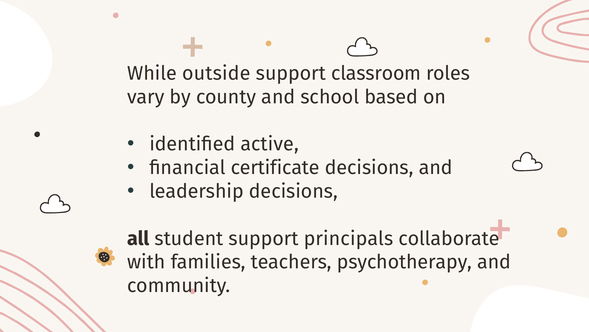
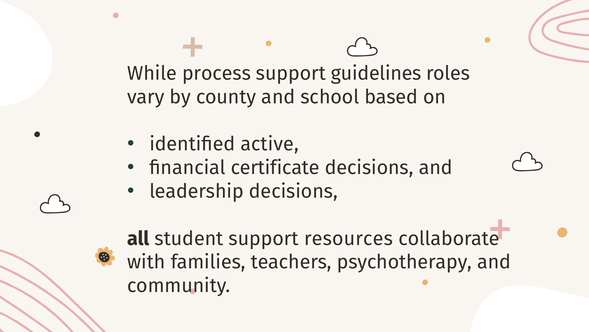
outside: outside -> process
classroom: classroom -> guidelines
principals: principals -> resources
